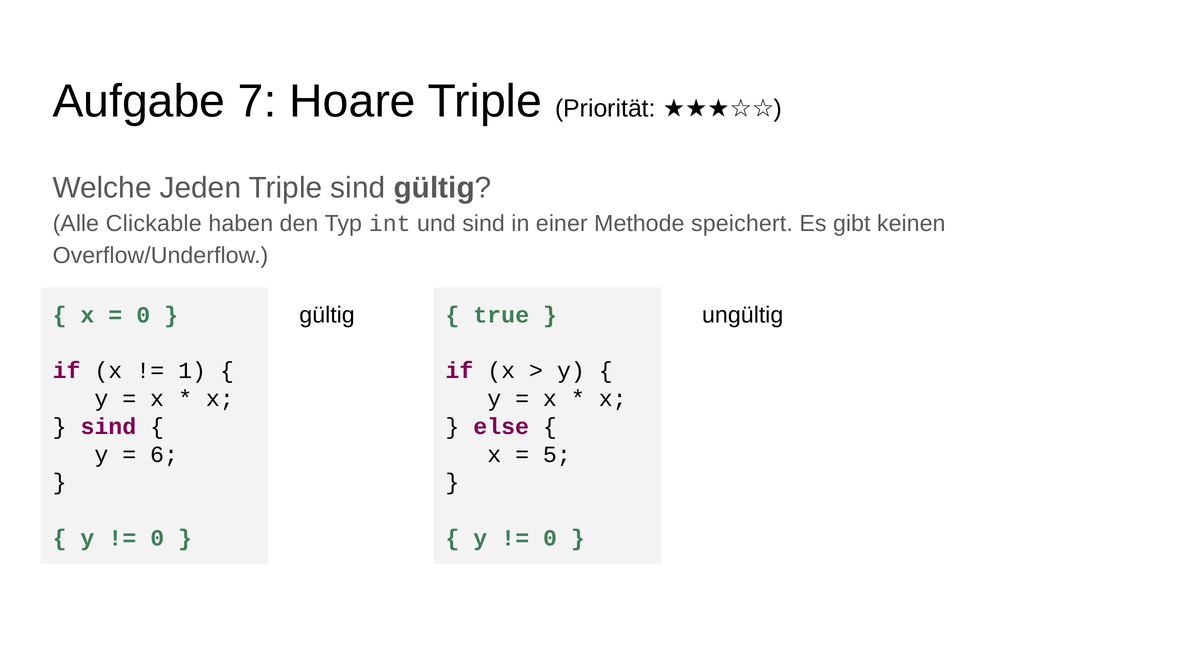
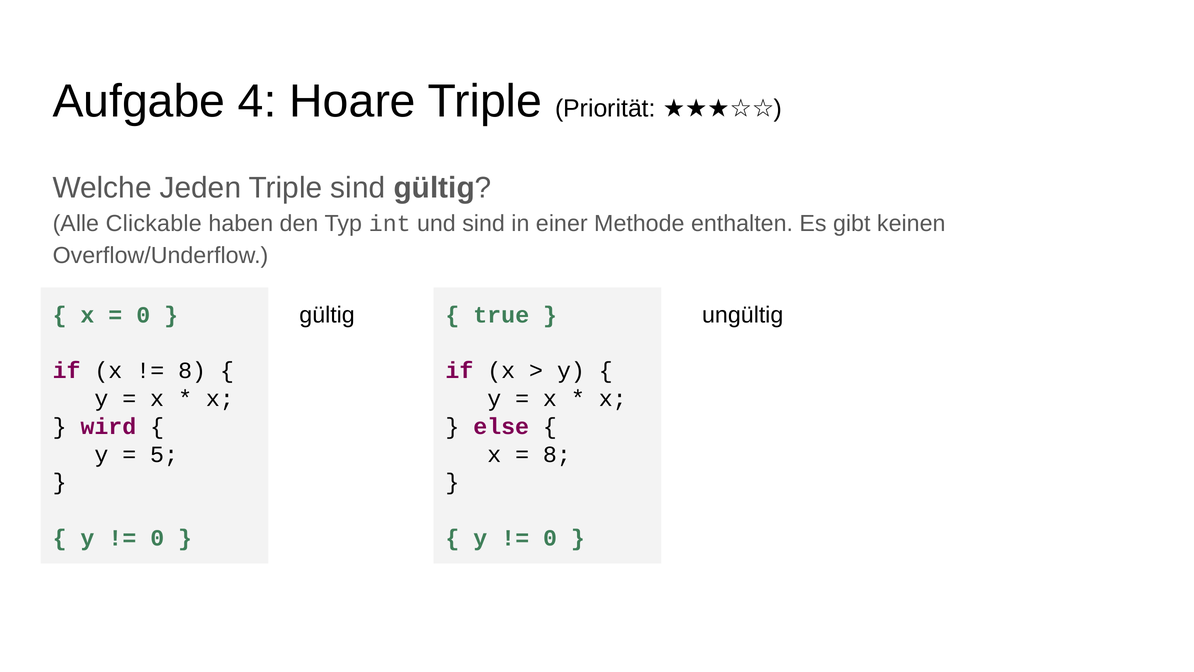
7: 7 -> 4
speichert: speichert -> enthalten
1 at (192, 371): 1 -> 8
sind at (108, 426): sind -> wird
6: 6 -> 5
5 at (557, 454): 5 -> 8
